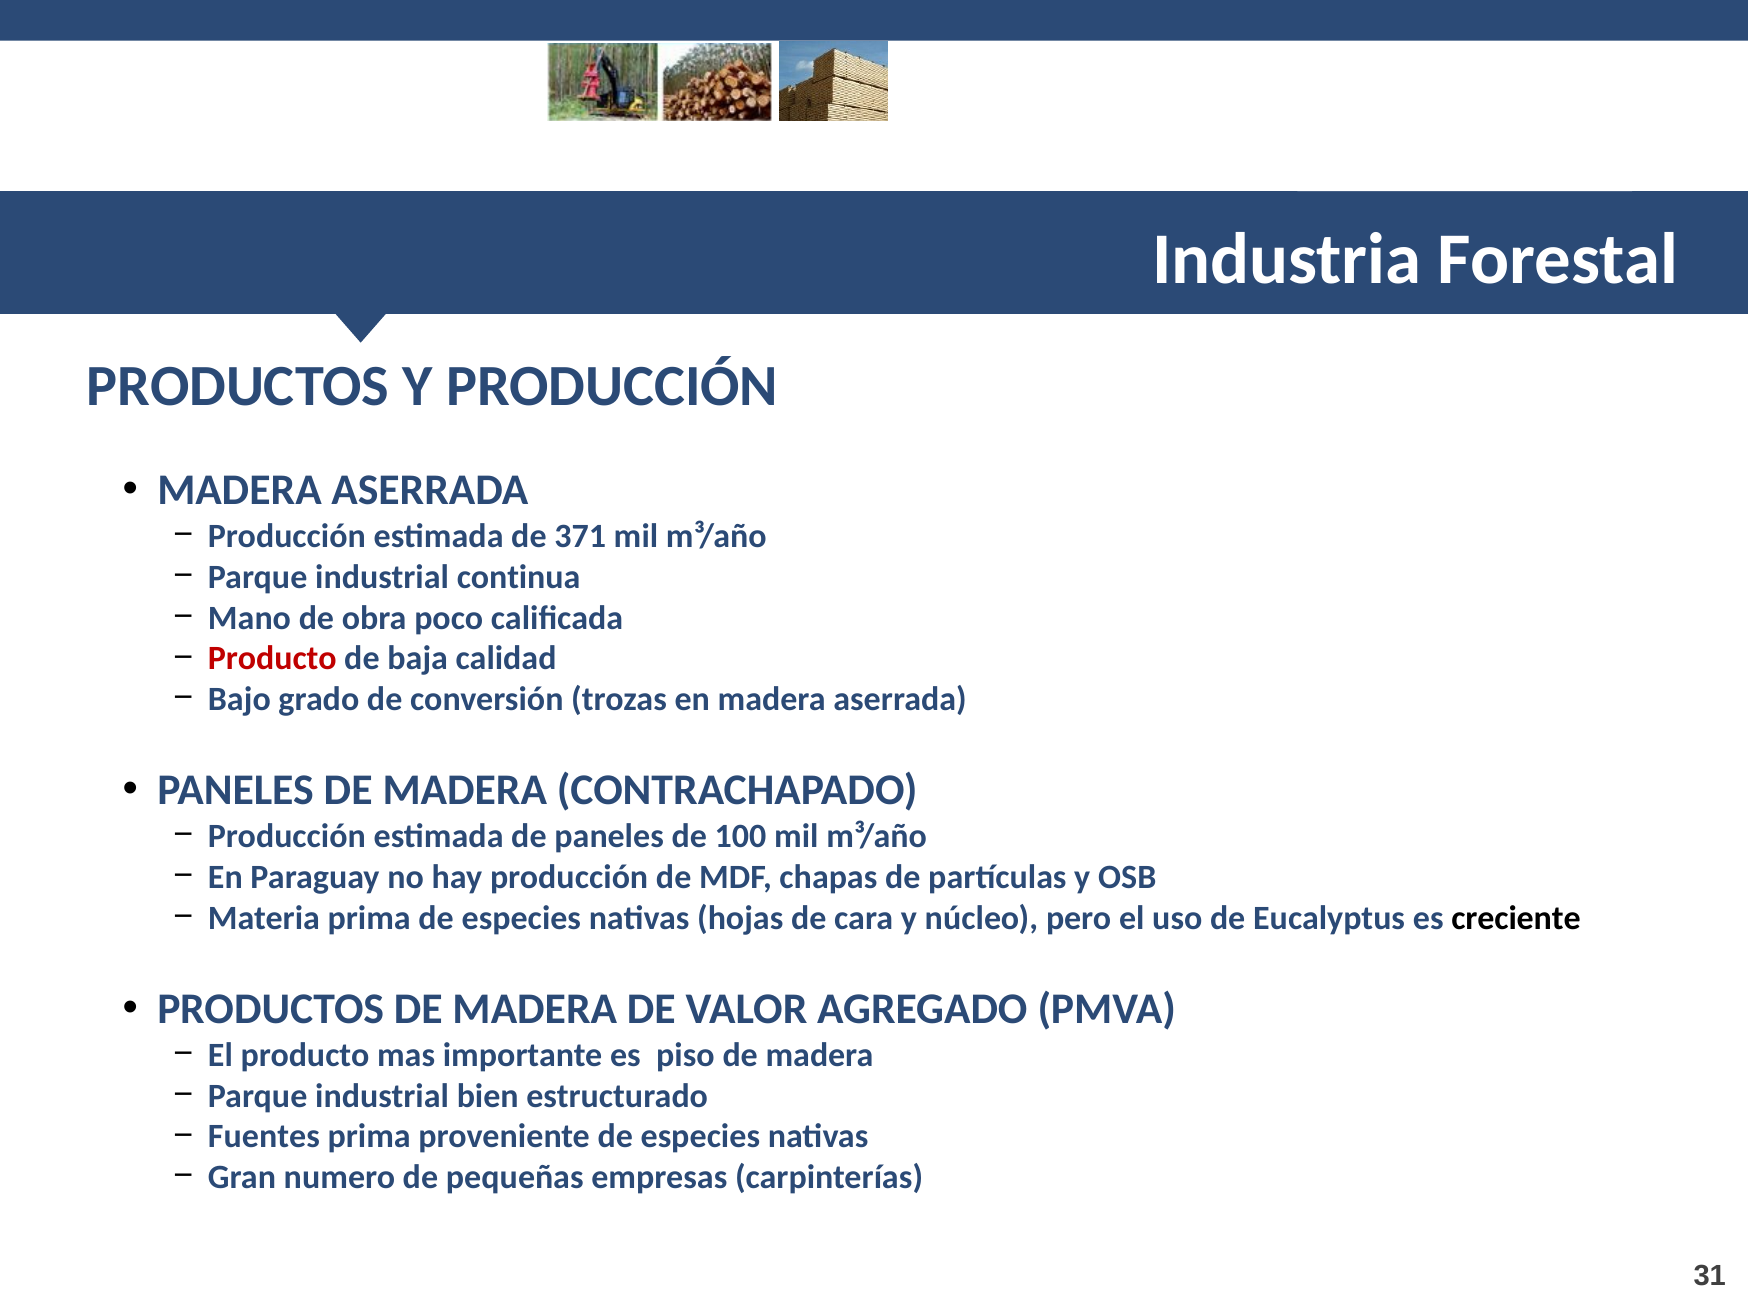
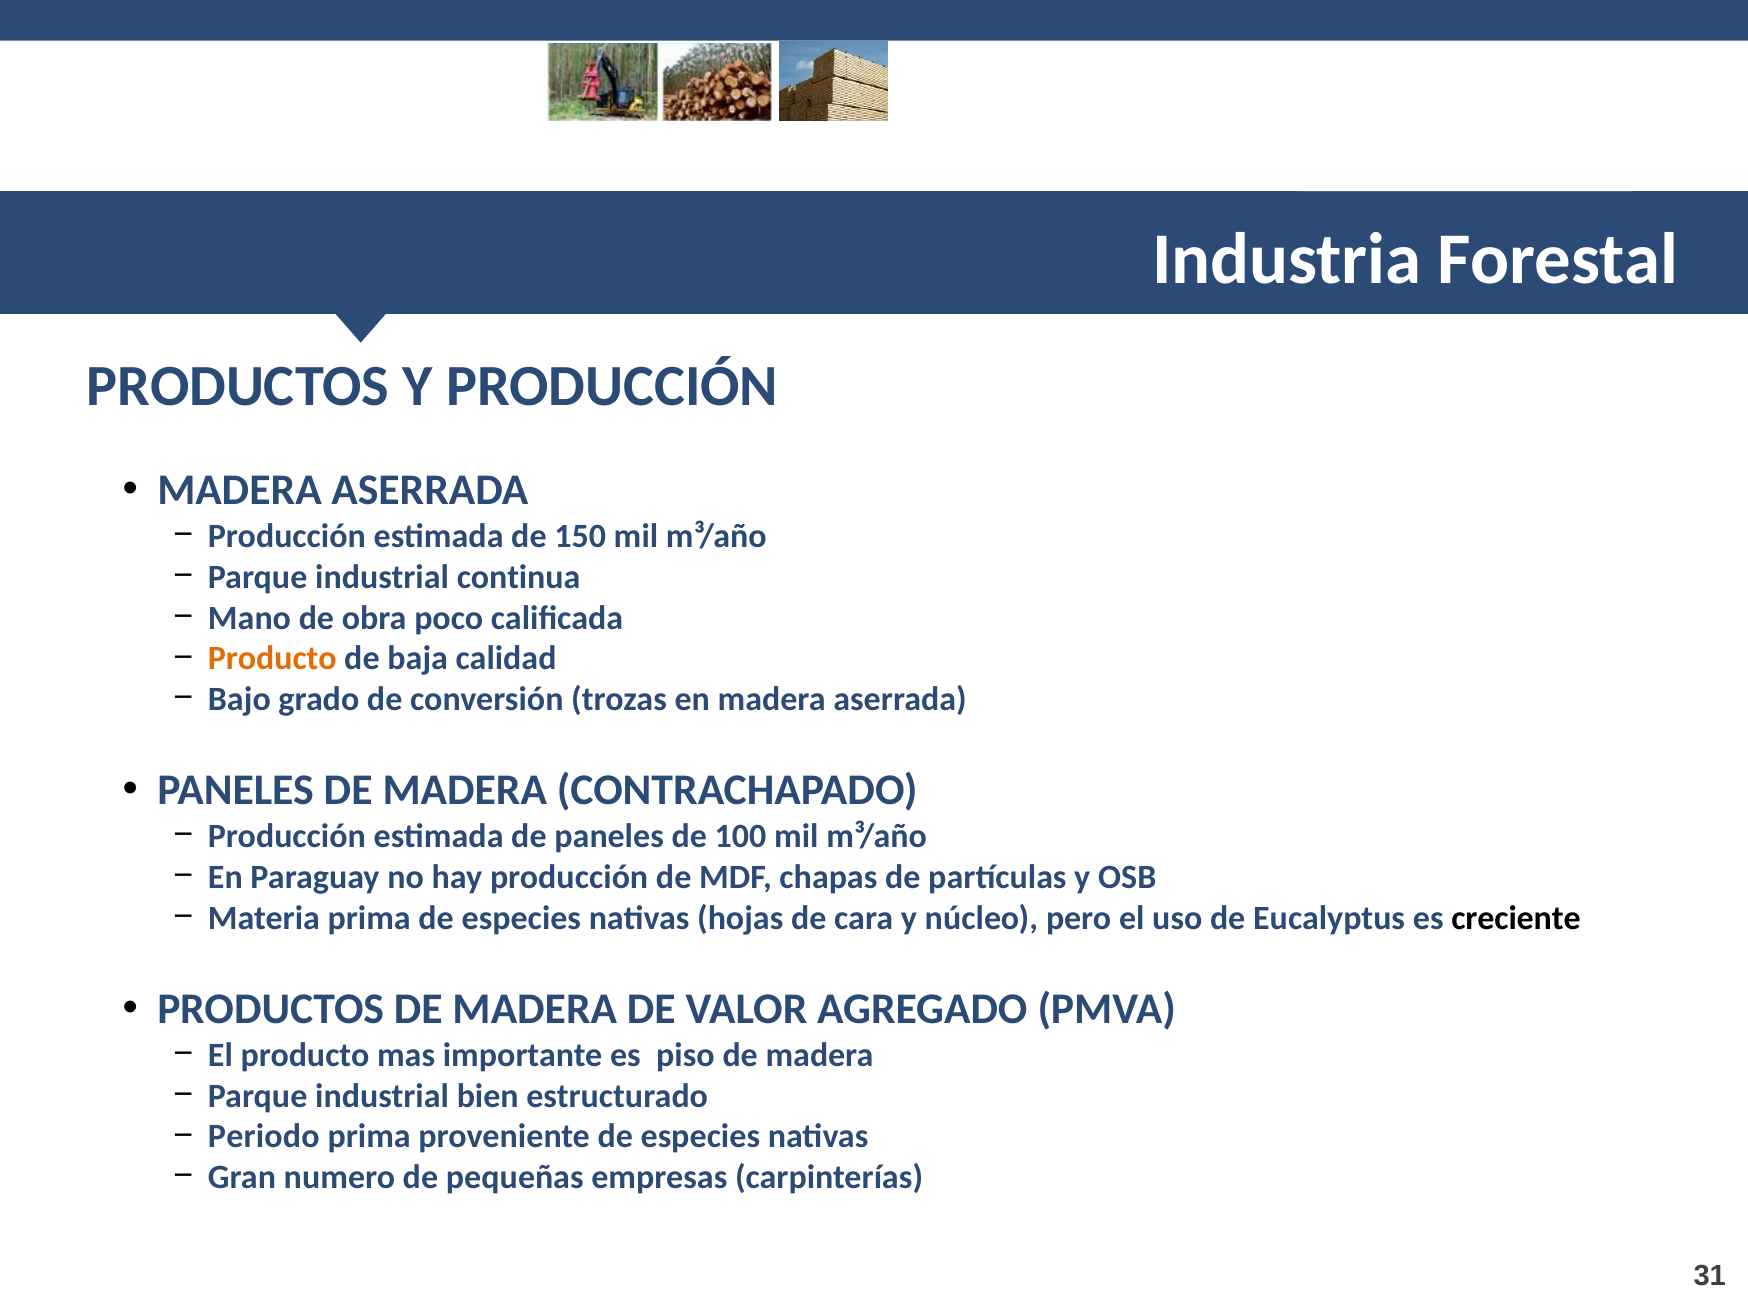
371: 371 -> 150
Producto at (272, 659) colour: red -> orange
Fuentes: Fuentes -> Periodo
